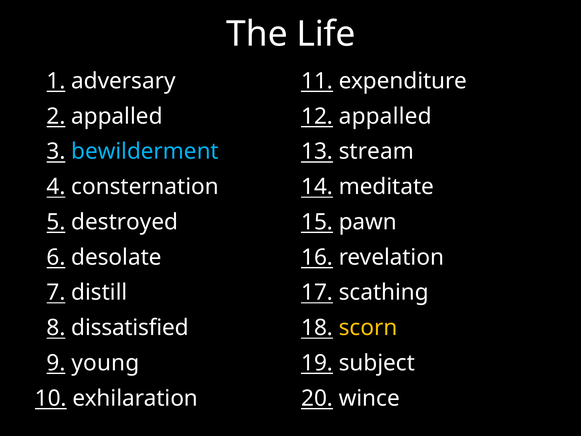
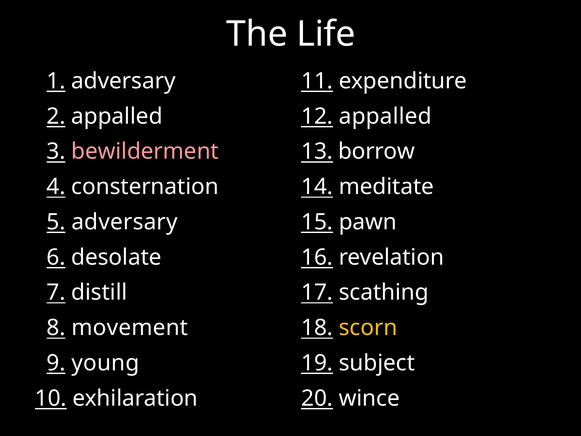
bewilderment colour: light blue -> pink
stream: stream -> borrow
5 destroyed: destroyed -> adversary
dissatisfied: dissatisfied -> movement
